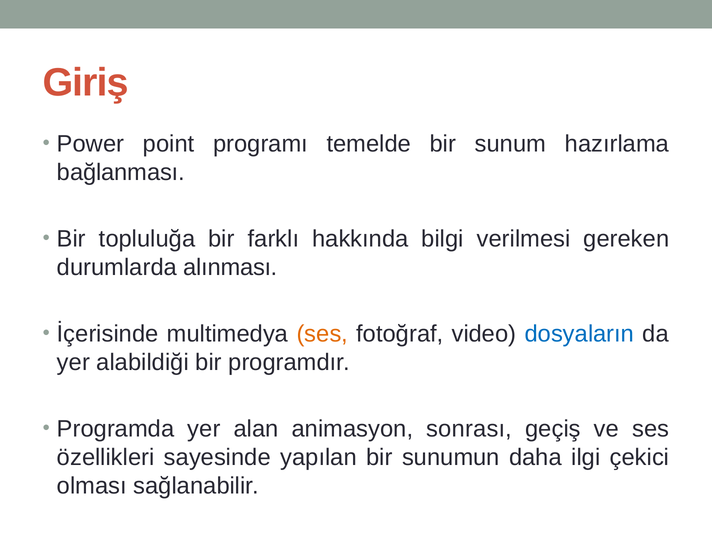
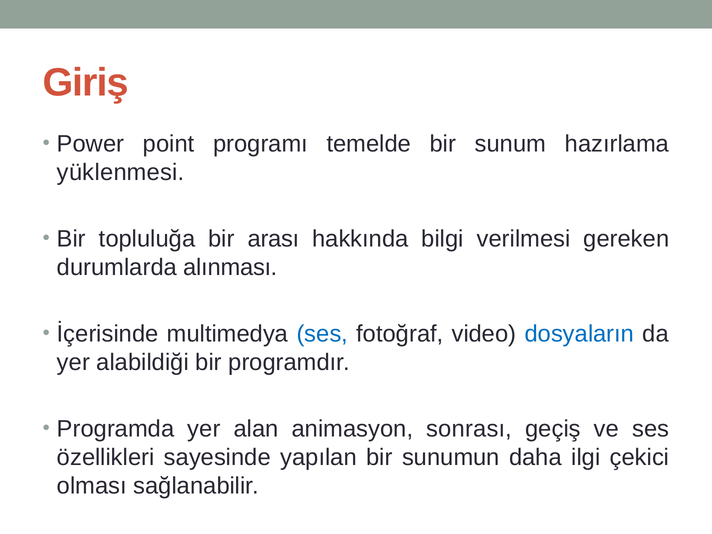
bağlanması: bağlanması -> yüklenmesi
farklı: farklı -> arası
ses at (322, 334) colour: orange -> blue
